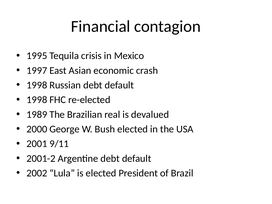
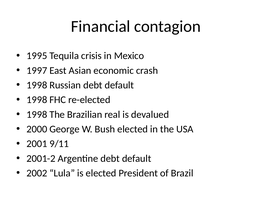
1989 at (37, 114): 1989 -> 1998
